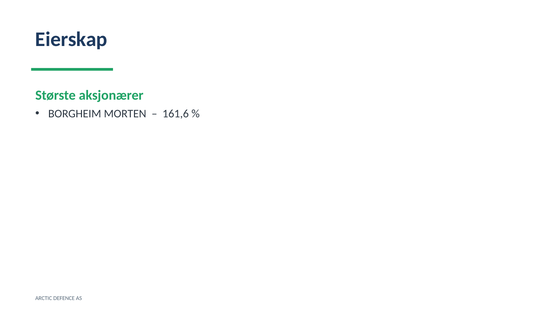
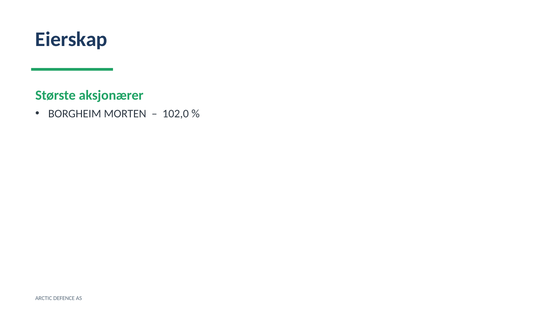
161,6: 161,6 -> 102,0
